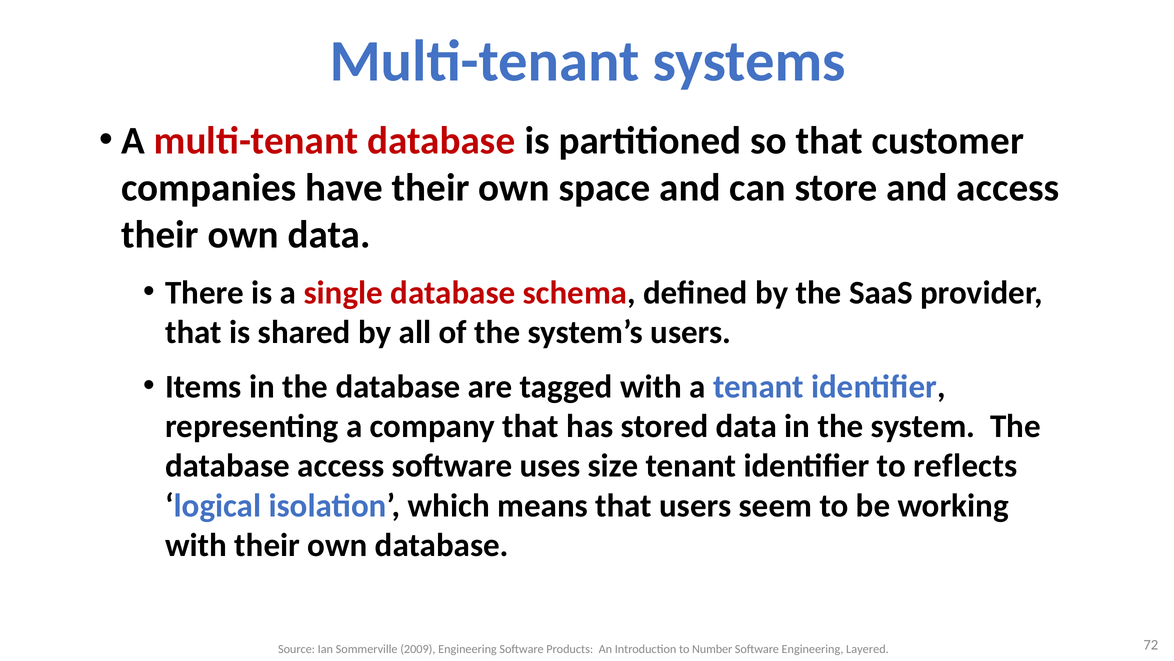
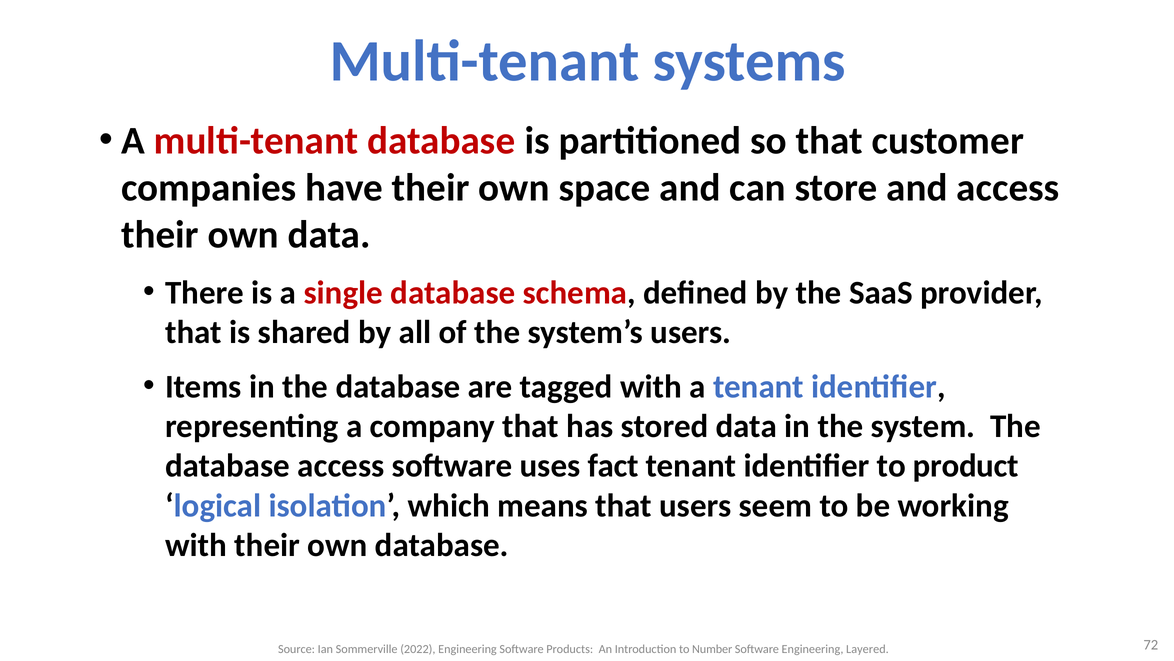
size: size -> fact
reflects: reflects -> product
2009: 2009 -> 2022
